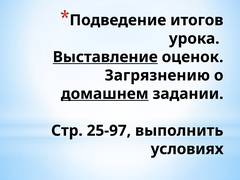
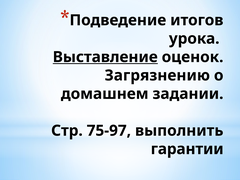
домашнем underline: present -> none
25-97: 25-97 -> 75-97
условиях: условиях -> гарантии
